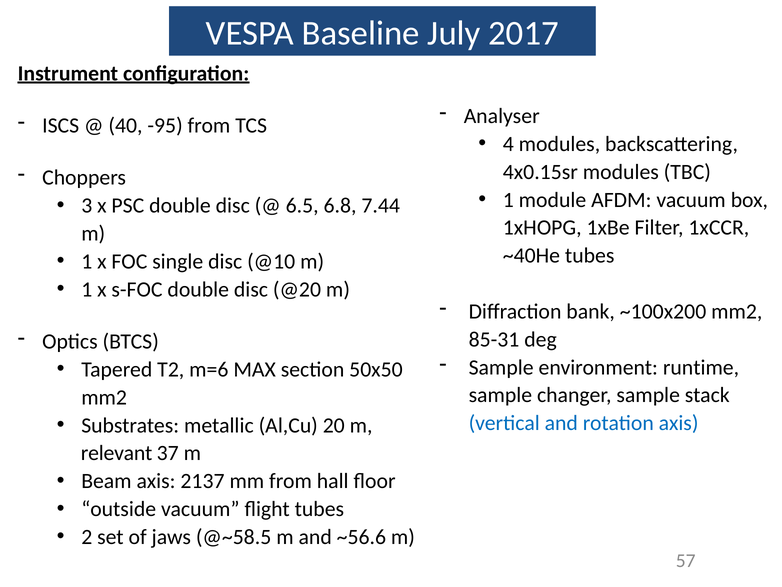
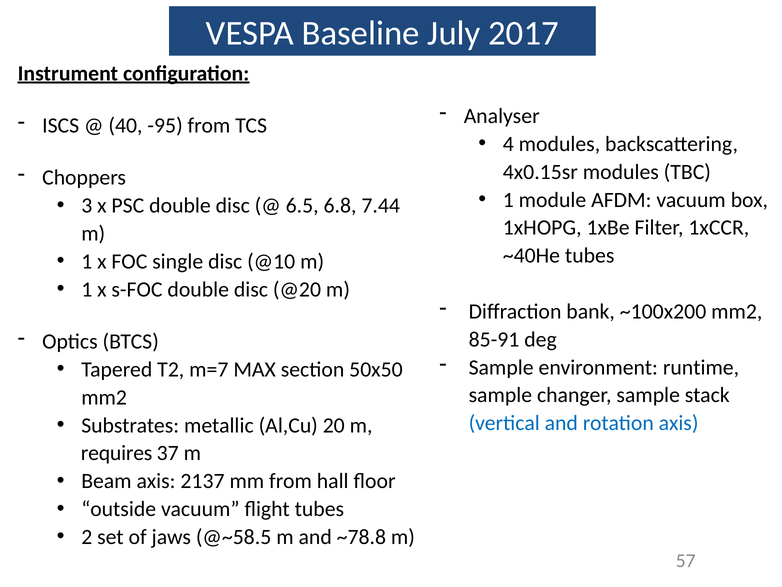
85-31: 85-31 -> 85-91
m=6: m=6 -> m=7
relevant: relevant -> requires
~56.6: ~56.6 -> ~78.8
